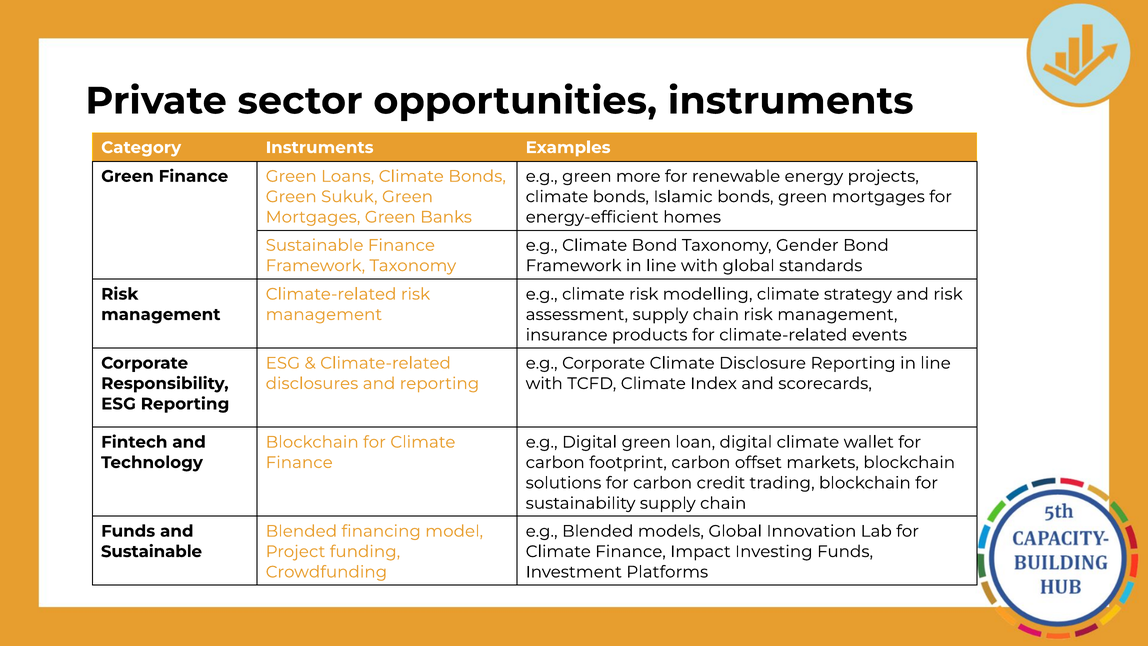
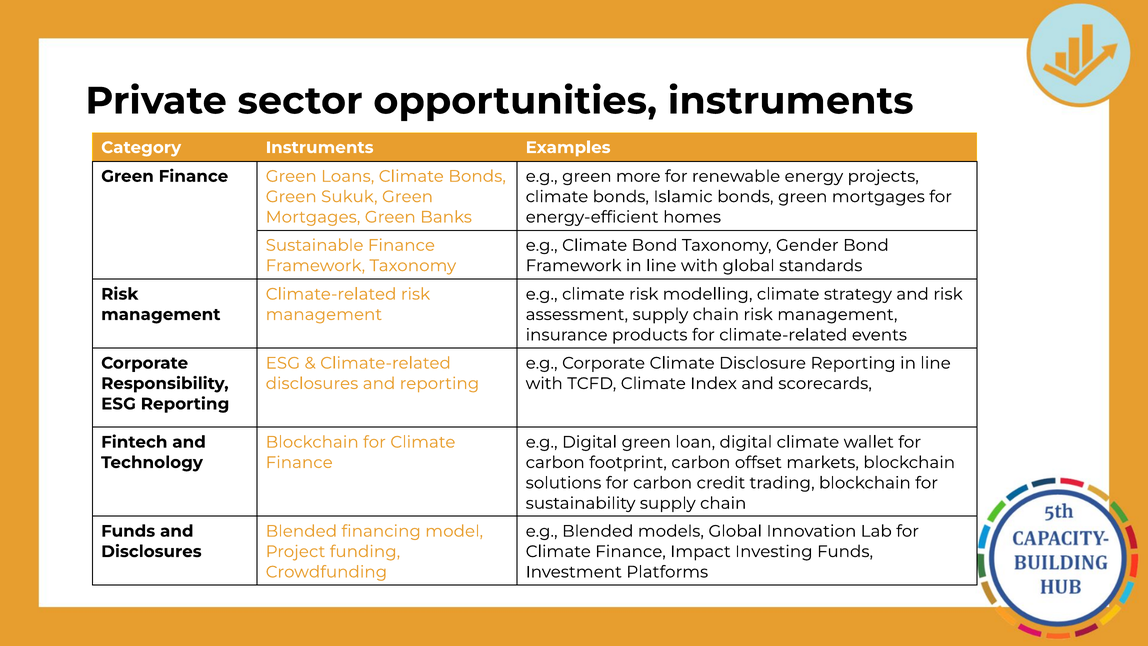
Sustainable at (151, 551): Sustainable -> Disclosures
